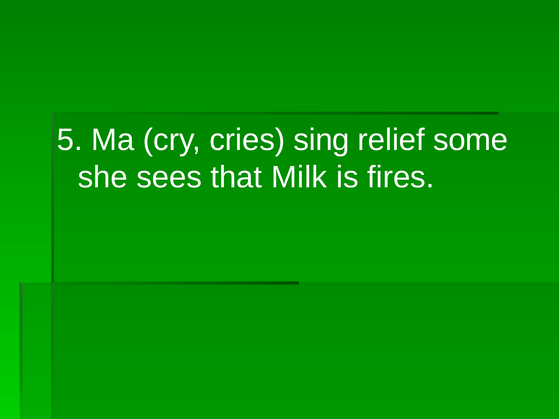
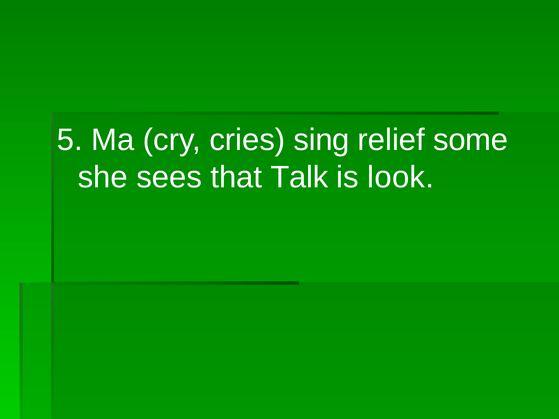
Milk: Milk -> Talk
fires: fires -> look
